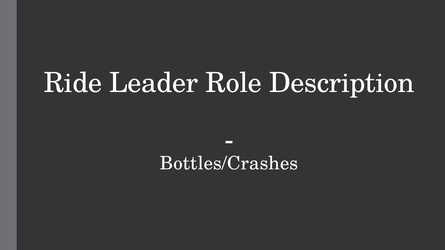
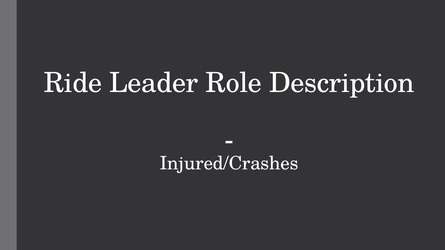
Bottles/Crashes: Bottles/Crashes -> Injured/Crashes
